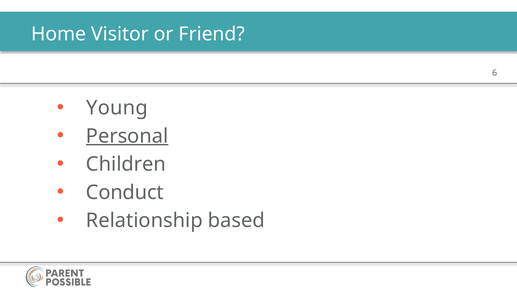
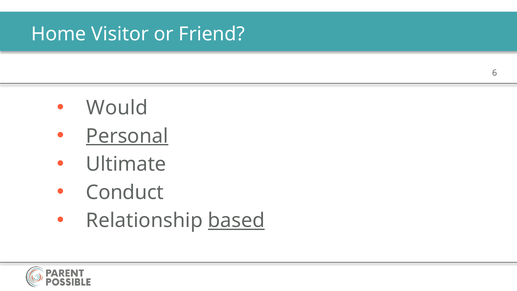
Young: Young -> Would
Children: Children -> Ultimate
based underline: none -> present
